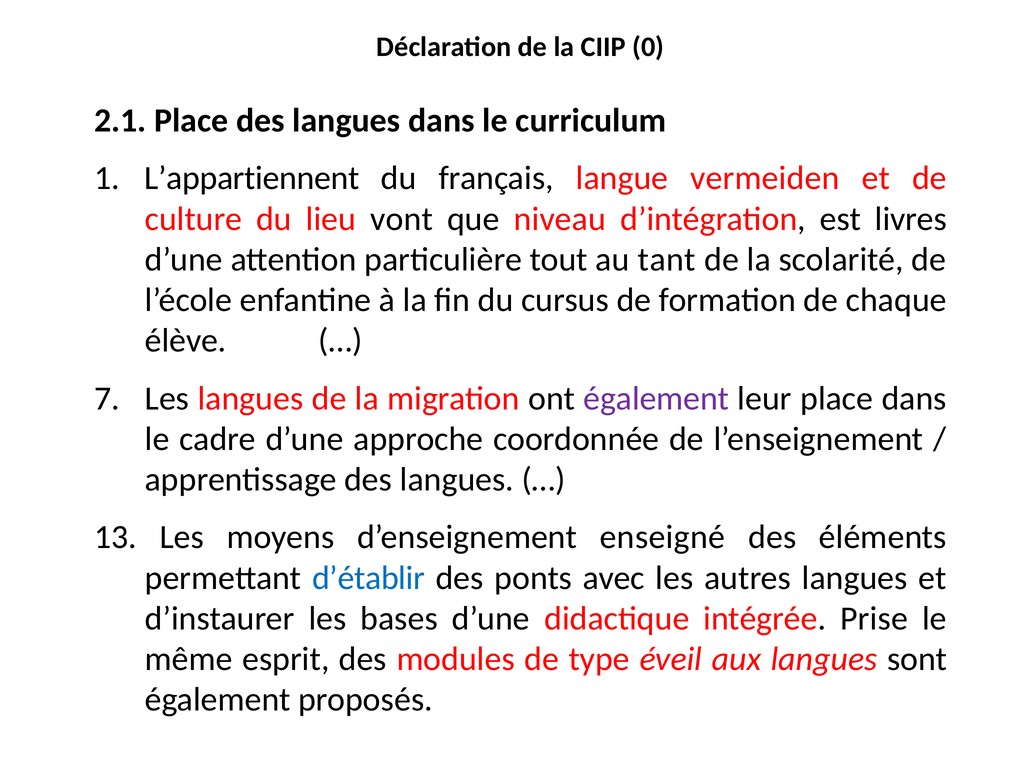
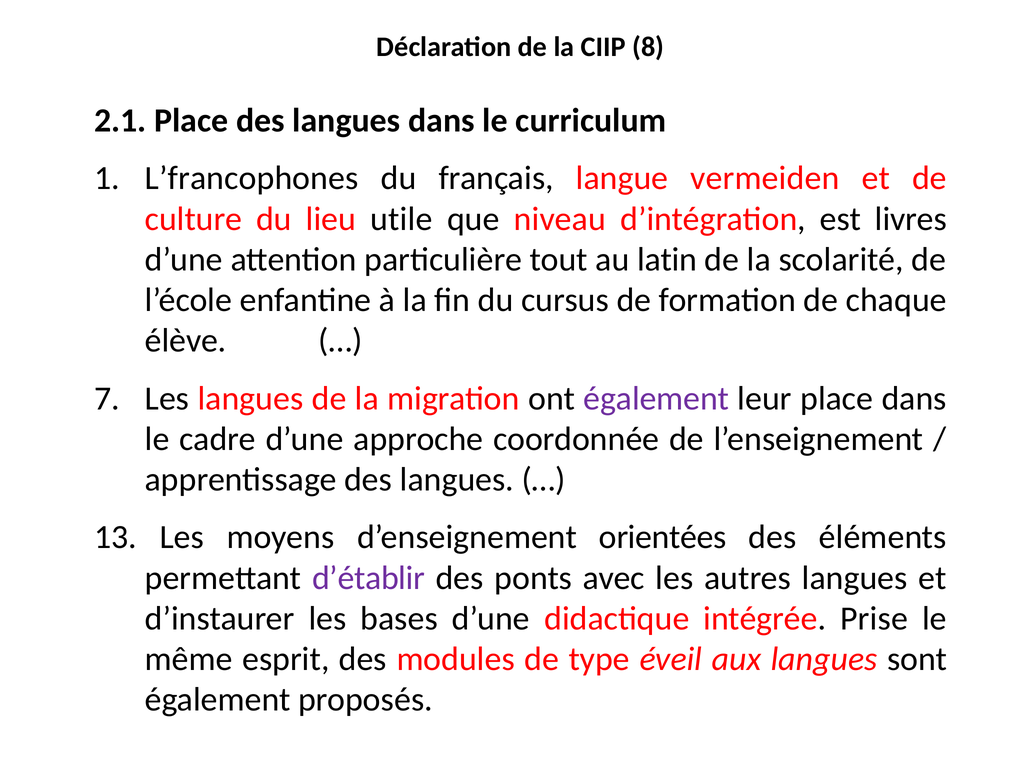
0: 0 -> 8
L’appartiennent: L’appartiennent -> L’francophones
vont: vont -> utile
tant: tant -> latin
enseigné: enseigné -> orientées
d’établir colour: blue -> purple
